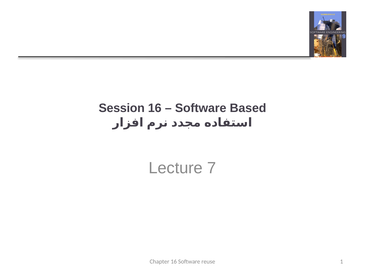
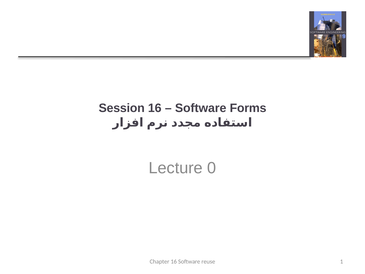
Based: Based -> Forms
7: 7 -> 0
